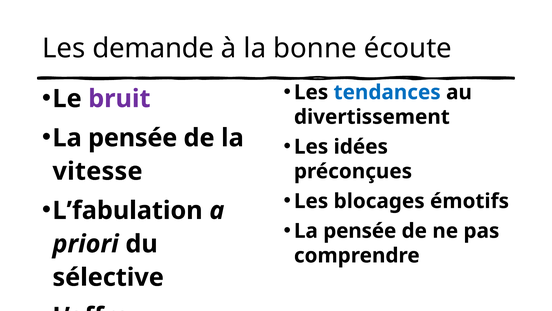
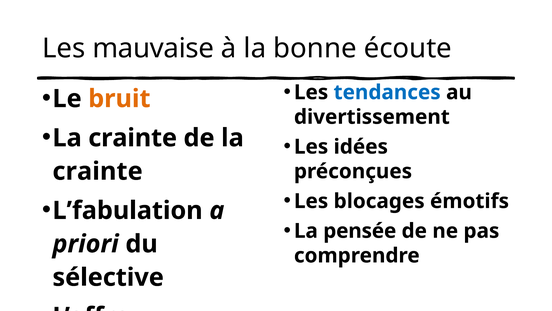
Les demande: demande -> mauvaise
bruit colour: purple -> orange
pensée at (133, 138): pensée -> crainte
vitesse at (98, 171): vitesse -> crainte
